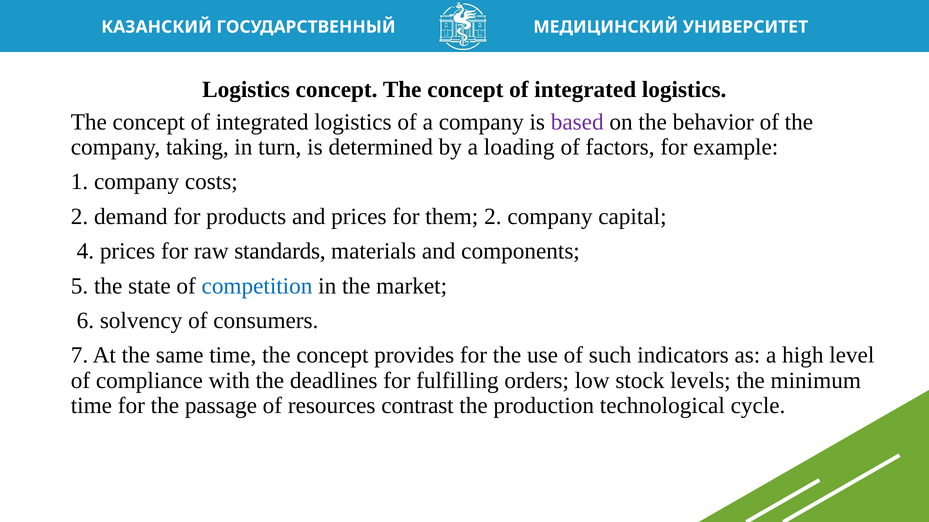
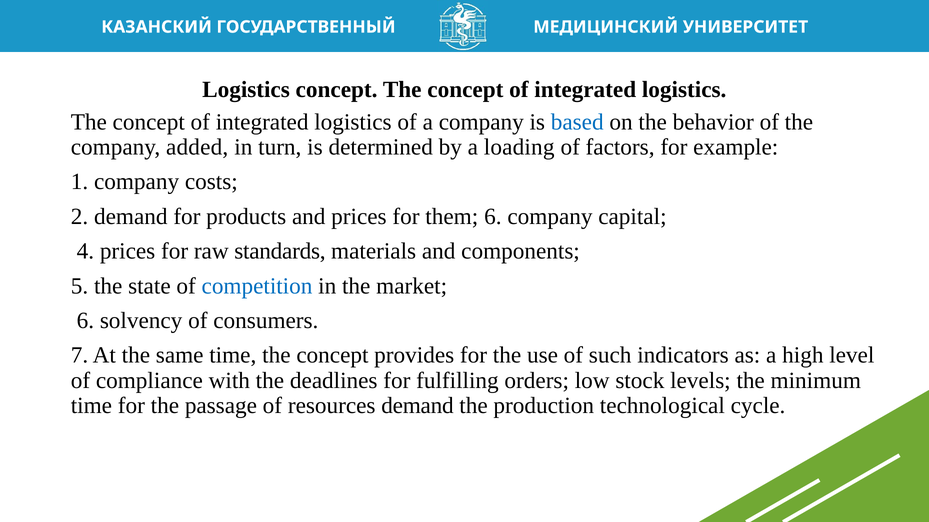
based colour: purple -> blue
taking: taking -> added
them 2: 2 -> 6
resources contrast: contrast -> demand
